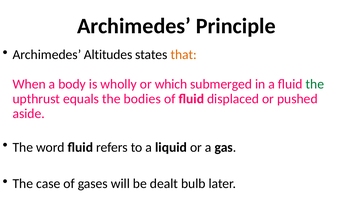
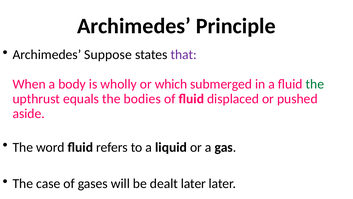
Altitudes: Altitudes -> Suppose
that colour: orange -> purple
dealt bulb: bulb -> later
